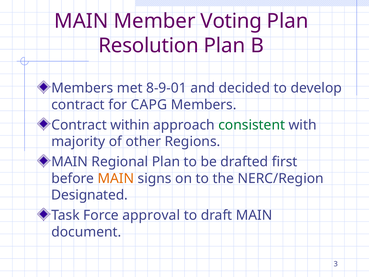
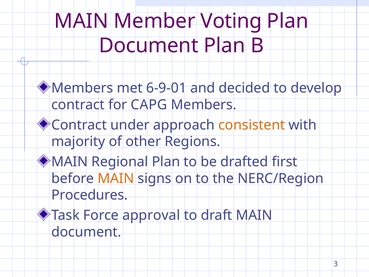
Resolution at (149, 46): Resolution -> Document
8-9-01: 8-9-01 -> 6-9-01
within: within -> under
consistent colour: green -> orange
Designated: Designated -> Procedures
